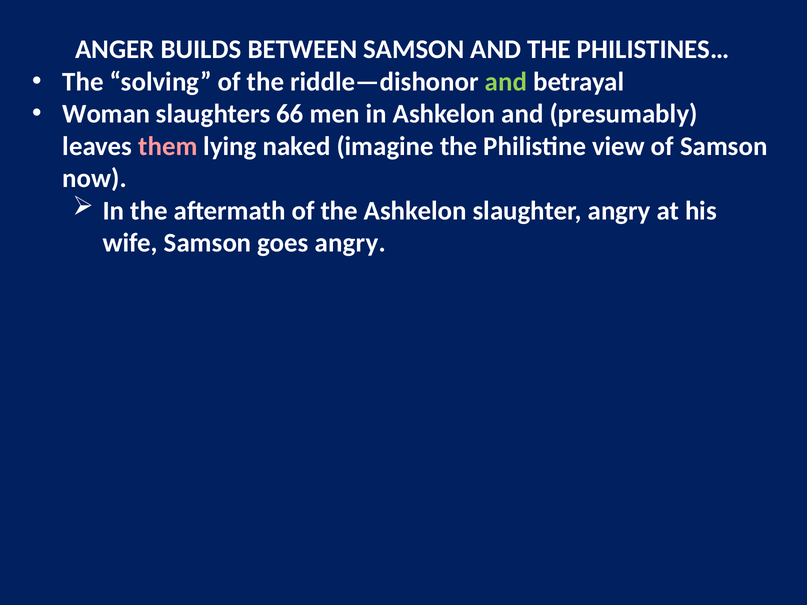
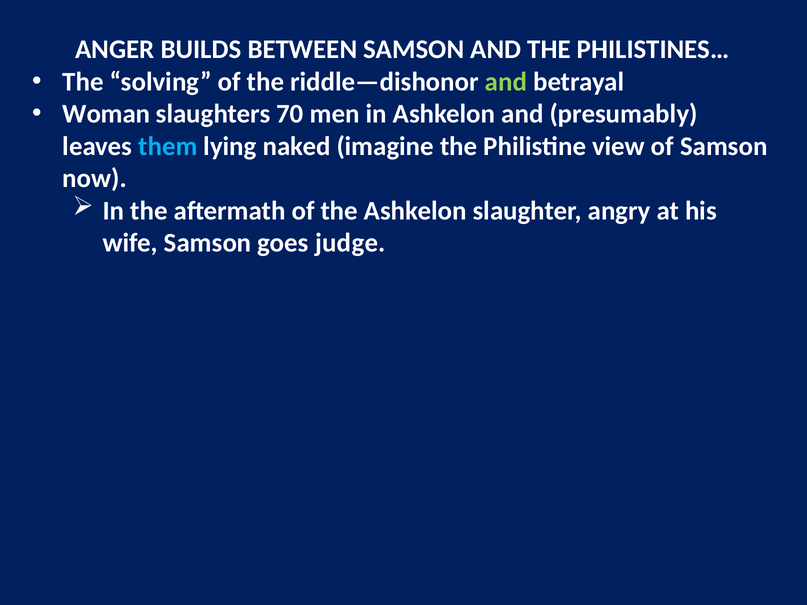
66: 66 -> 70
them colour: pink -> light blue
goes angry: angry -> judge
